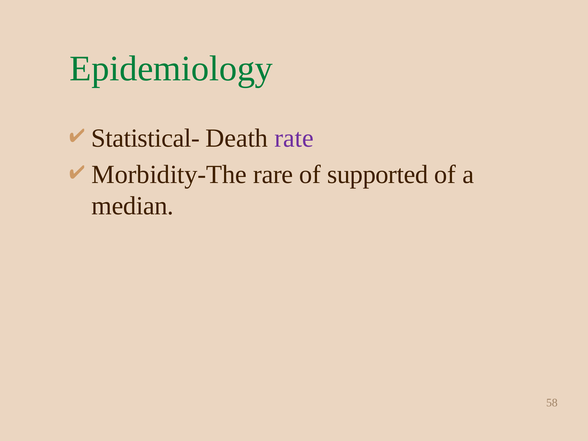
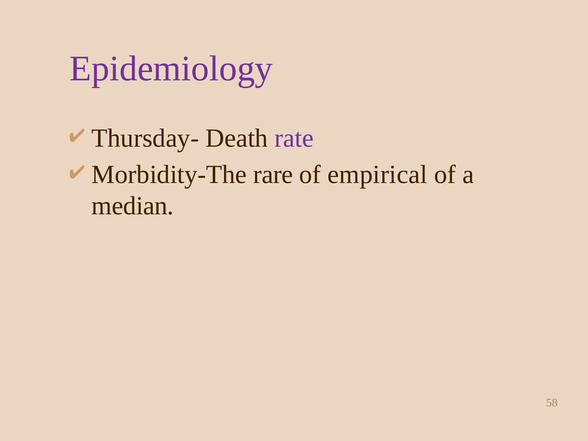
Epidemiology colour: green -> purple
Statistical-: Statistical- -> Thursday-
supported: supported -> empirical
